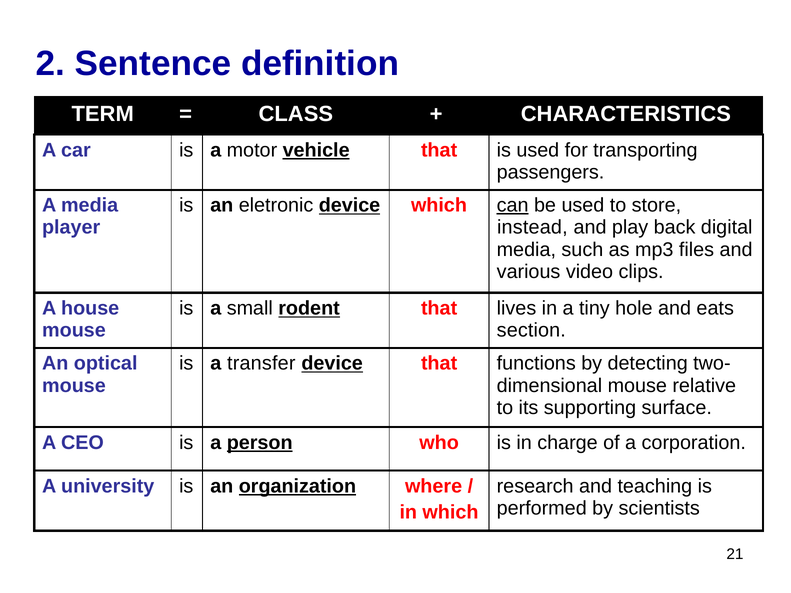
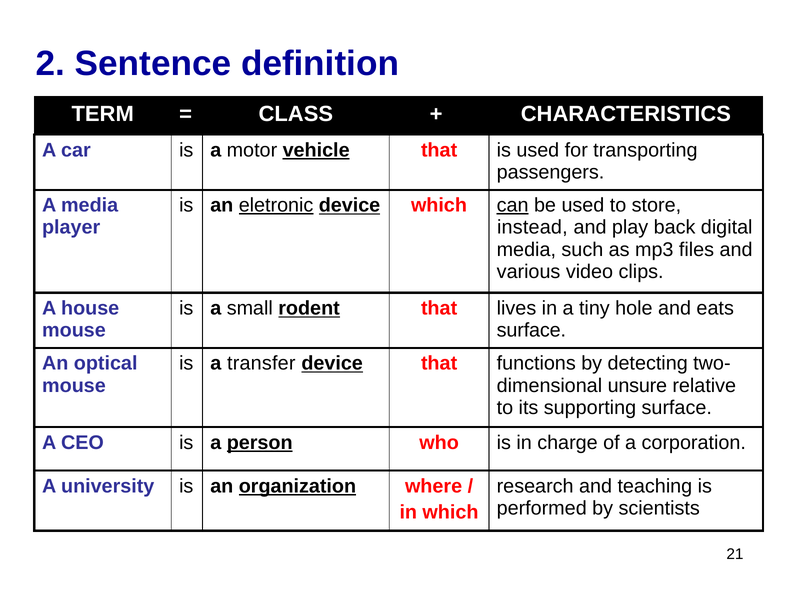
eletronic underline: none -> present
section at (531, 330): section -> surface
mouse at (637, 386): mouse -> unsure
